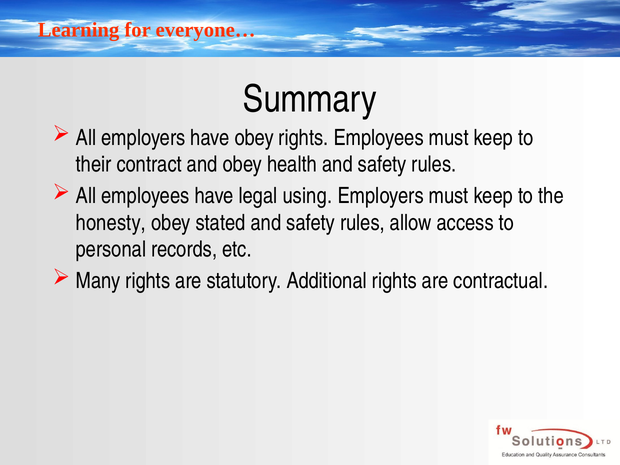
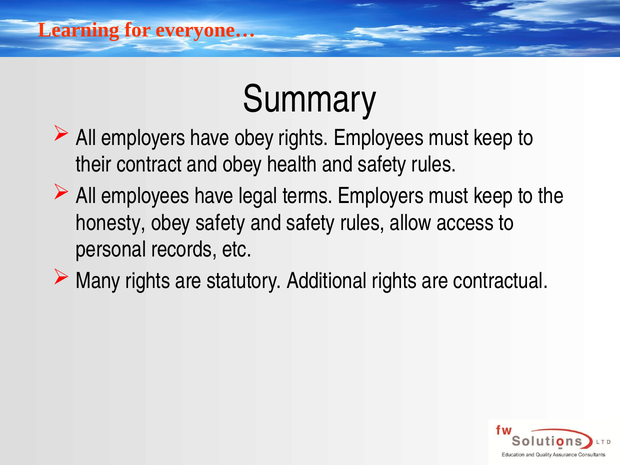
using: using -> terms
obey stated: stated -> safety
